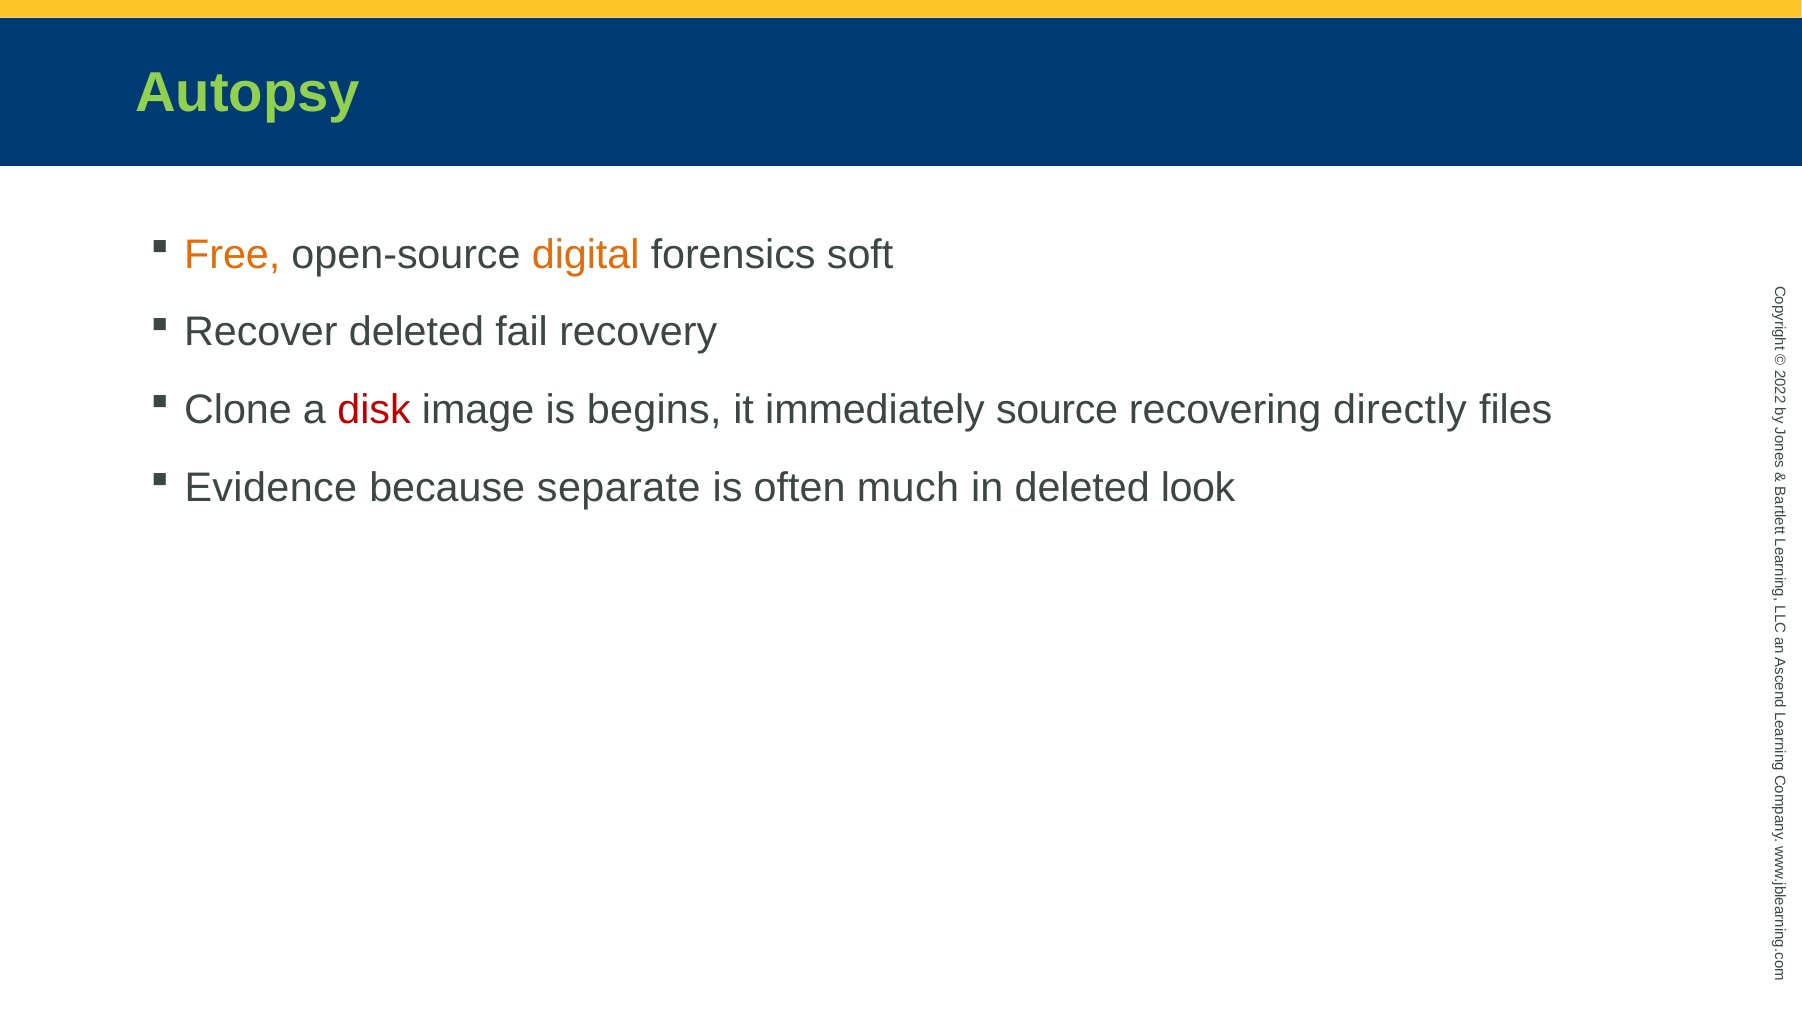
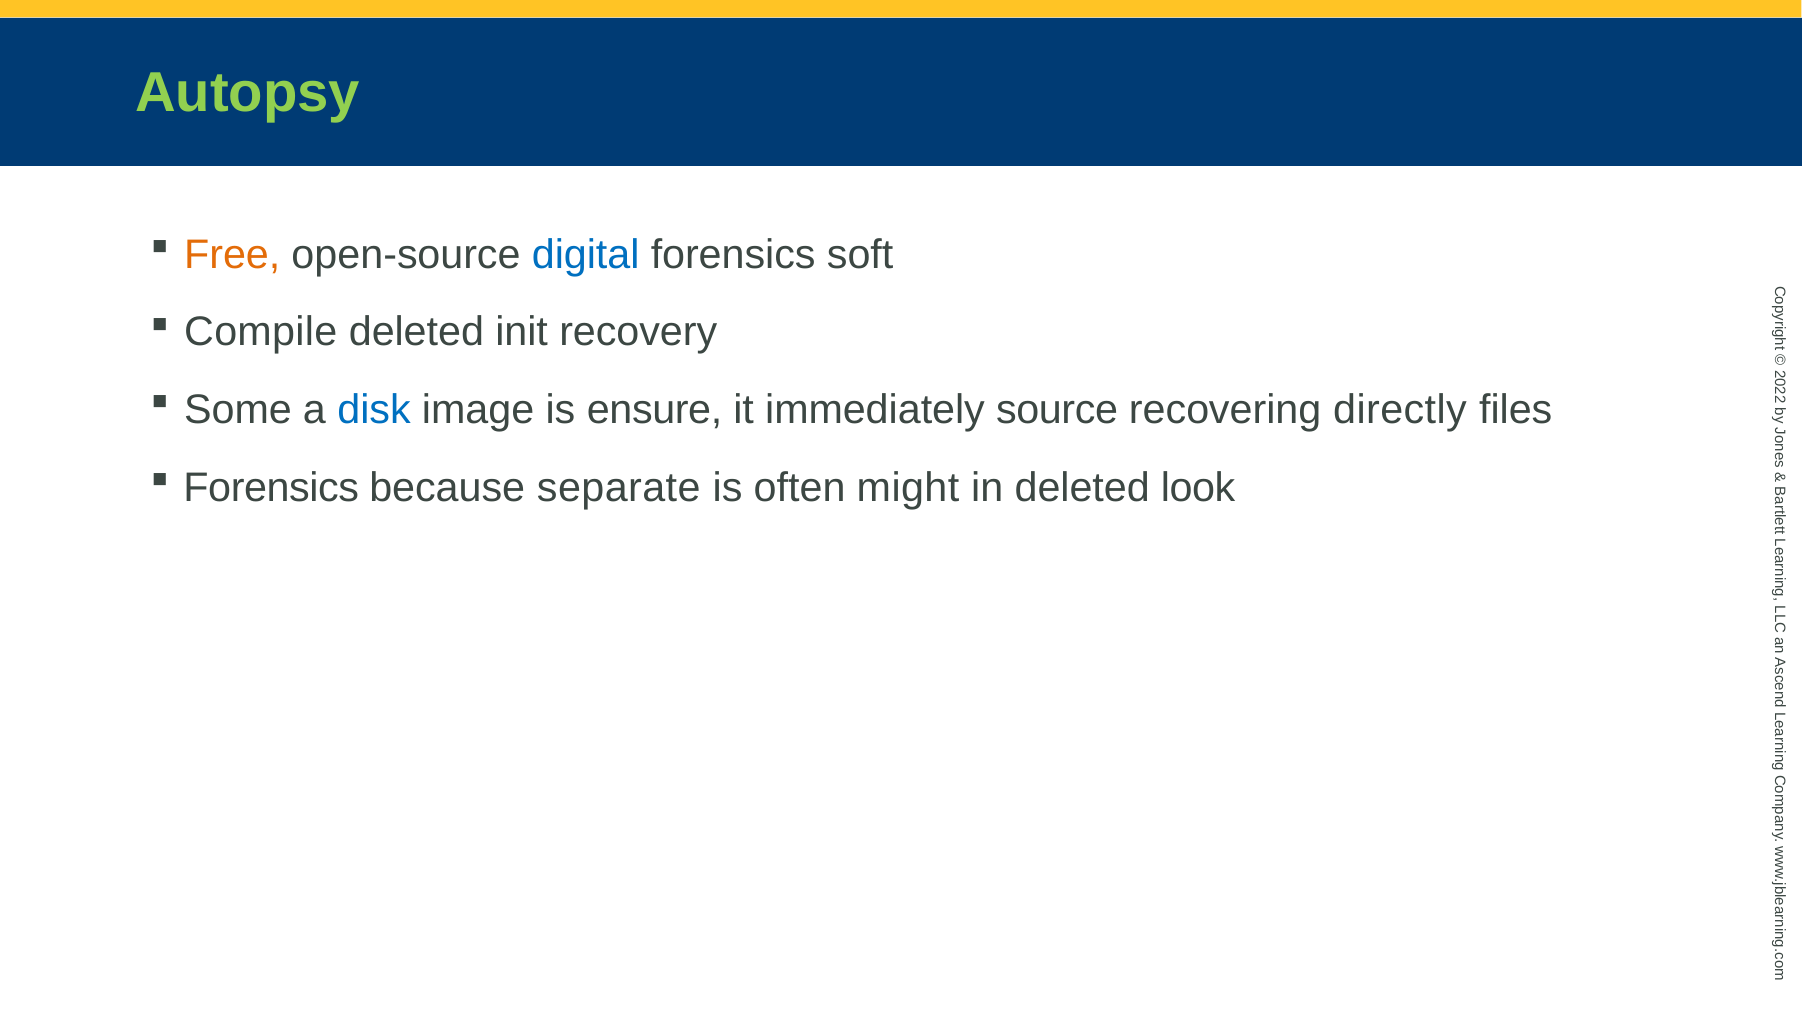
digital colour: orange -> blue
Recover: Recover -> Compile
fail: fail -> init
Clone: Clone -> Some
disk colour: red -> blue
begins: begins -> ensure
Evidence at (271, 488): Evidence -> Forensics
much: much -> might
